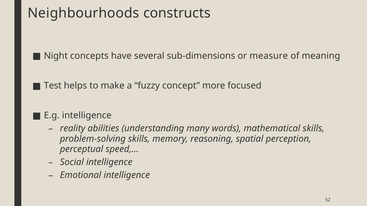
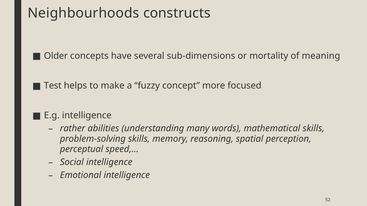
Night: Night -> Older
measure: measure -> mortality
reality: reality -> rather
